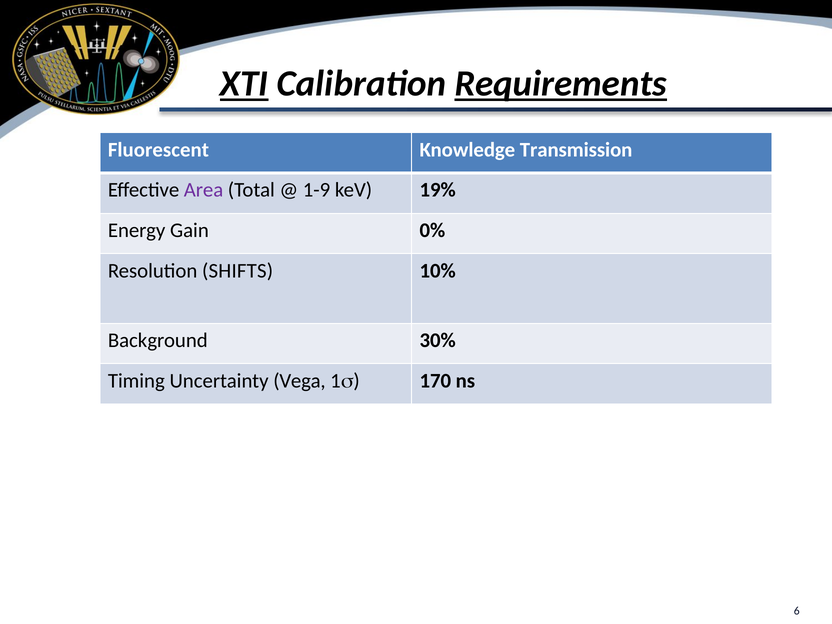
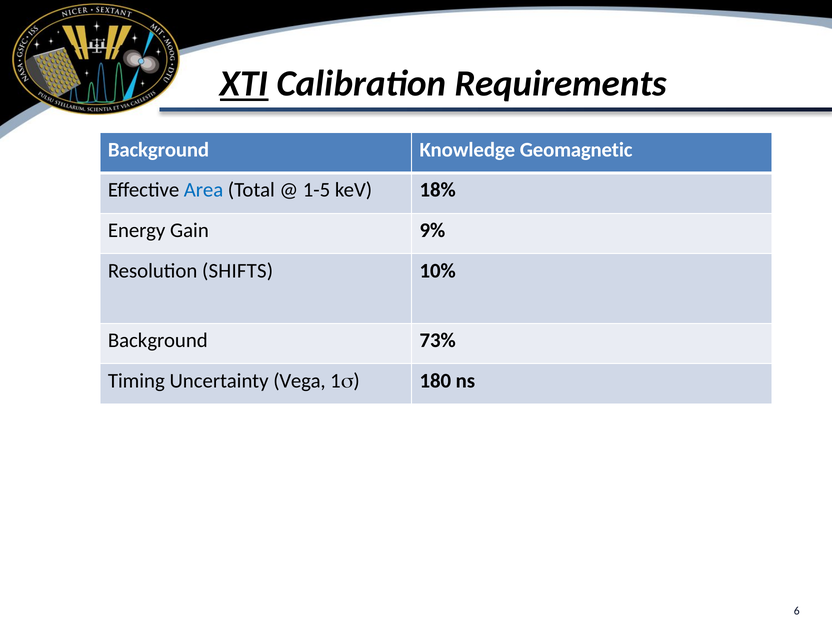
Requirements underline: present -> none
Fluorescent at (158, 150): Fluorescent -> Background
Transmission: Transmission -> Geomagnetic
Area colour: purple -> blue
1-9: 1-9 -> 1-5
19%: 19% -> 18%
0%: 0% -> 9%
30%: 30% -> 73%
170: 170 -> 180
